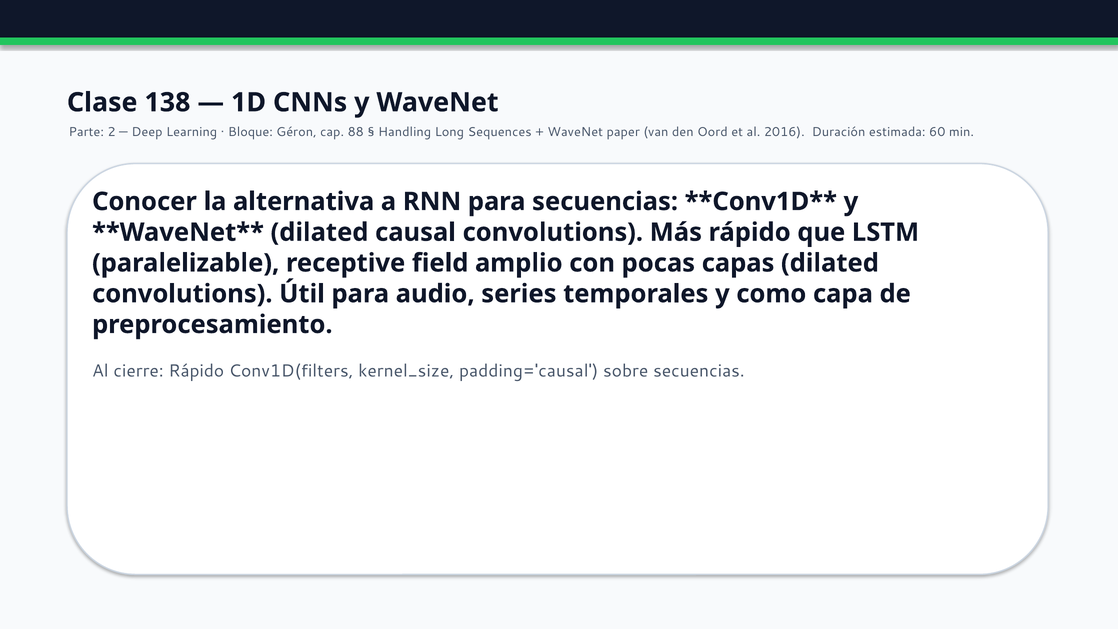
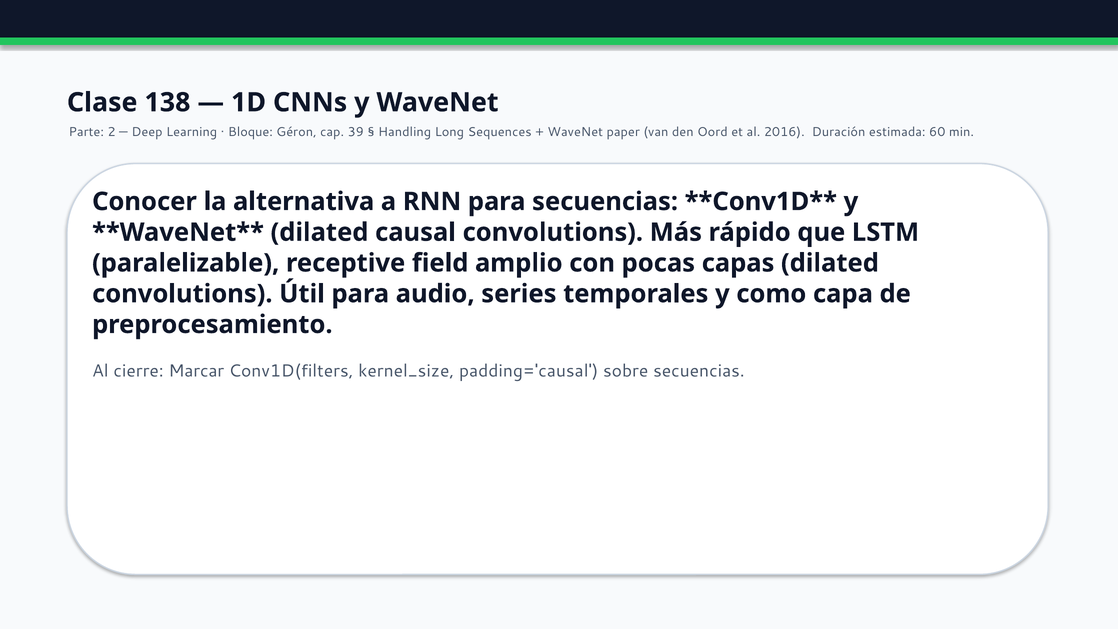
88: 88 -> 39
cierre Rápido: Rápido -> Marcar
